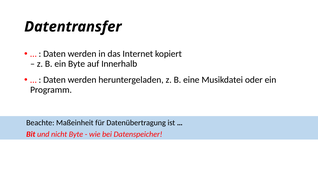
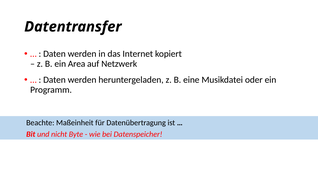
ein Byte: Byte -> Area
Innerhalb: Innerhalb -> Netzwerk
